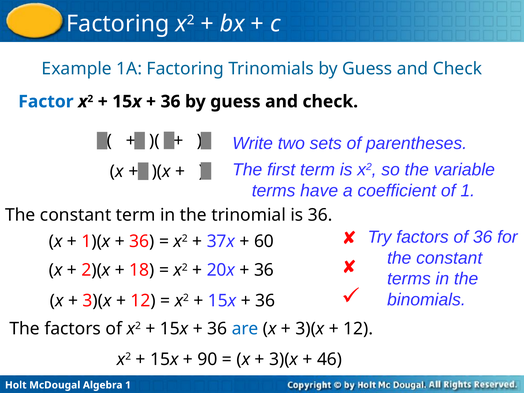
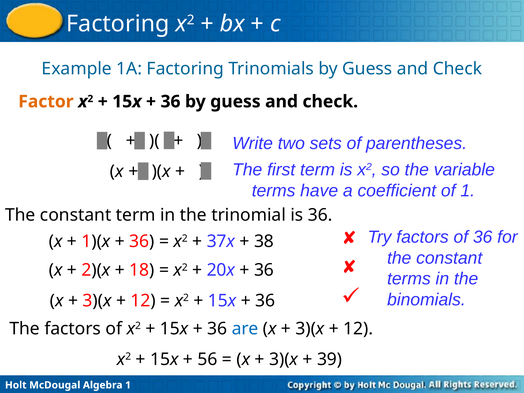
Factor colour: blue -> orange
60: 60 -> 38
90: 90 -> 56
46: 46 -> 39
